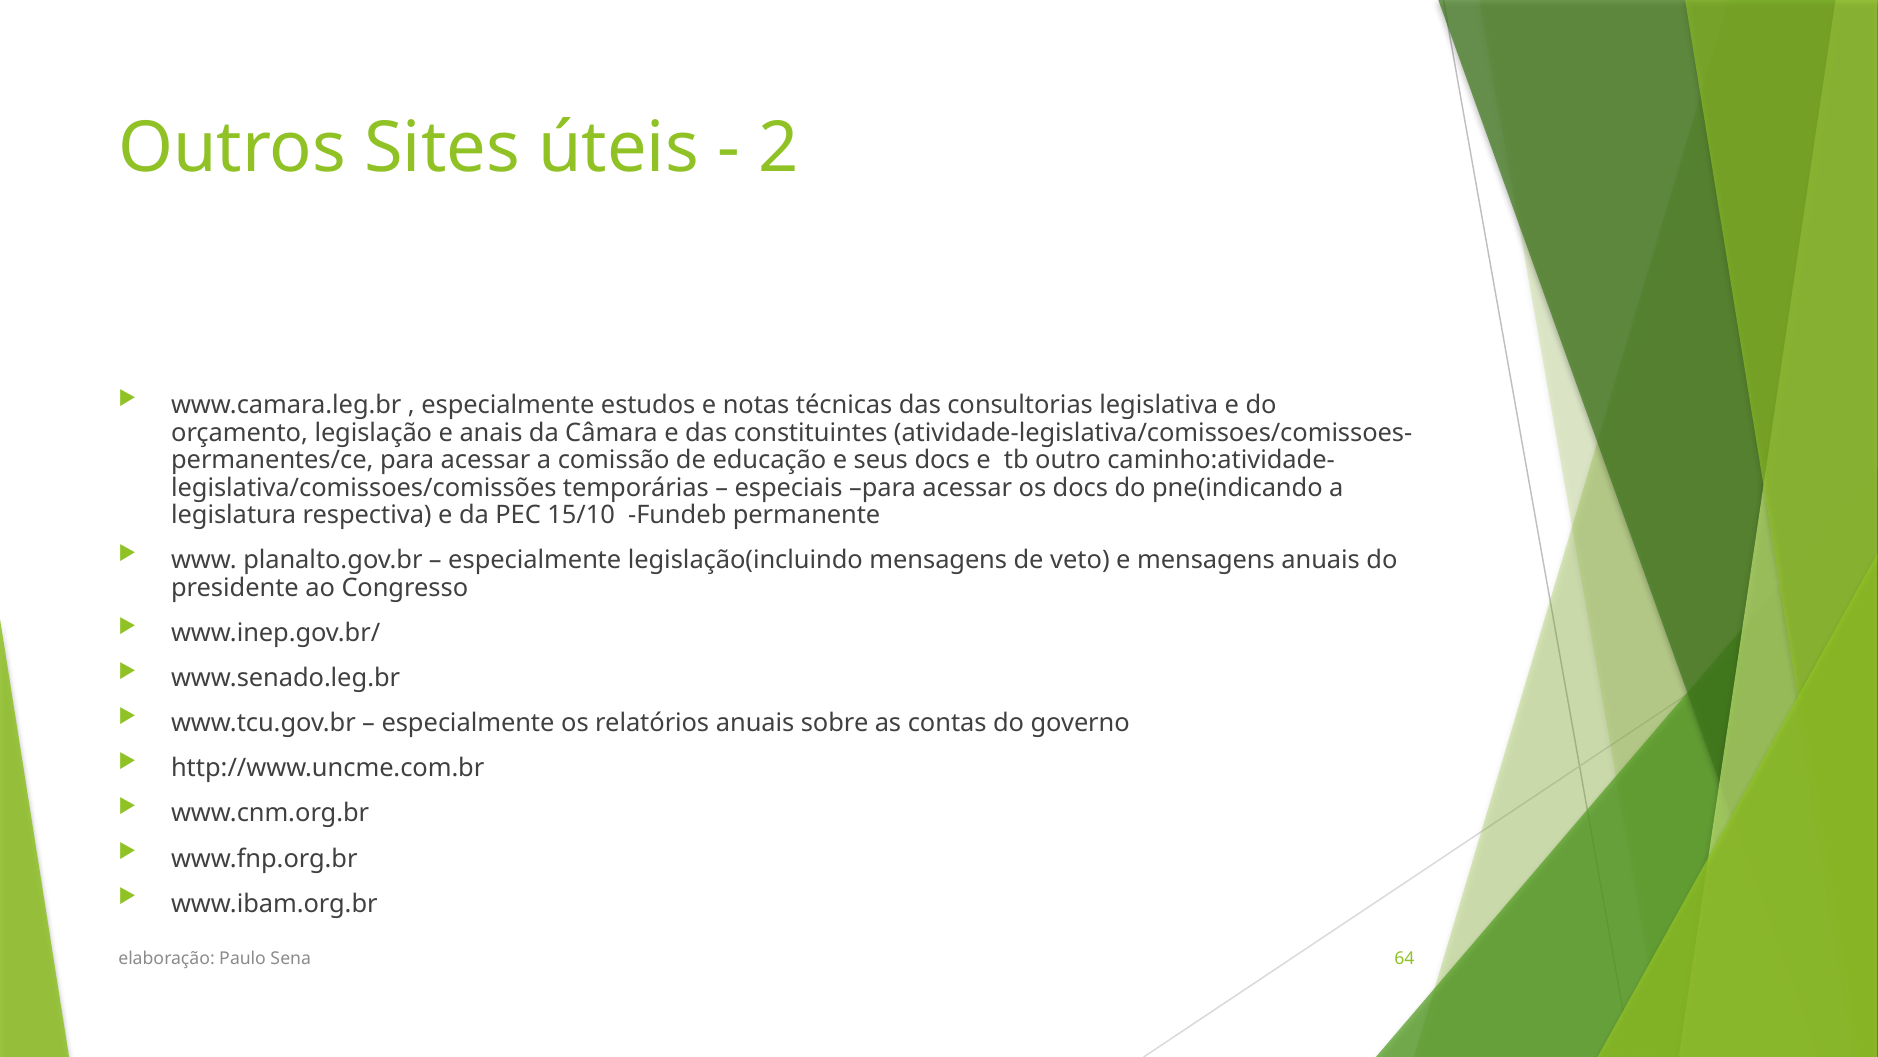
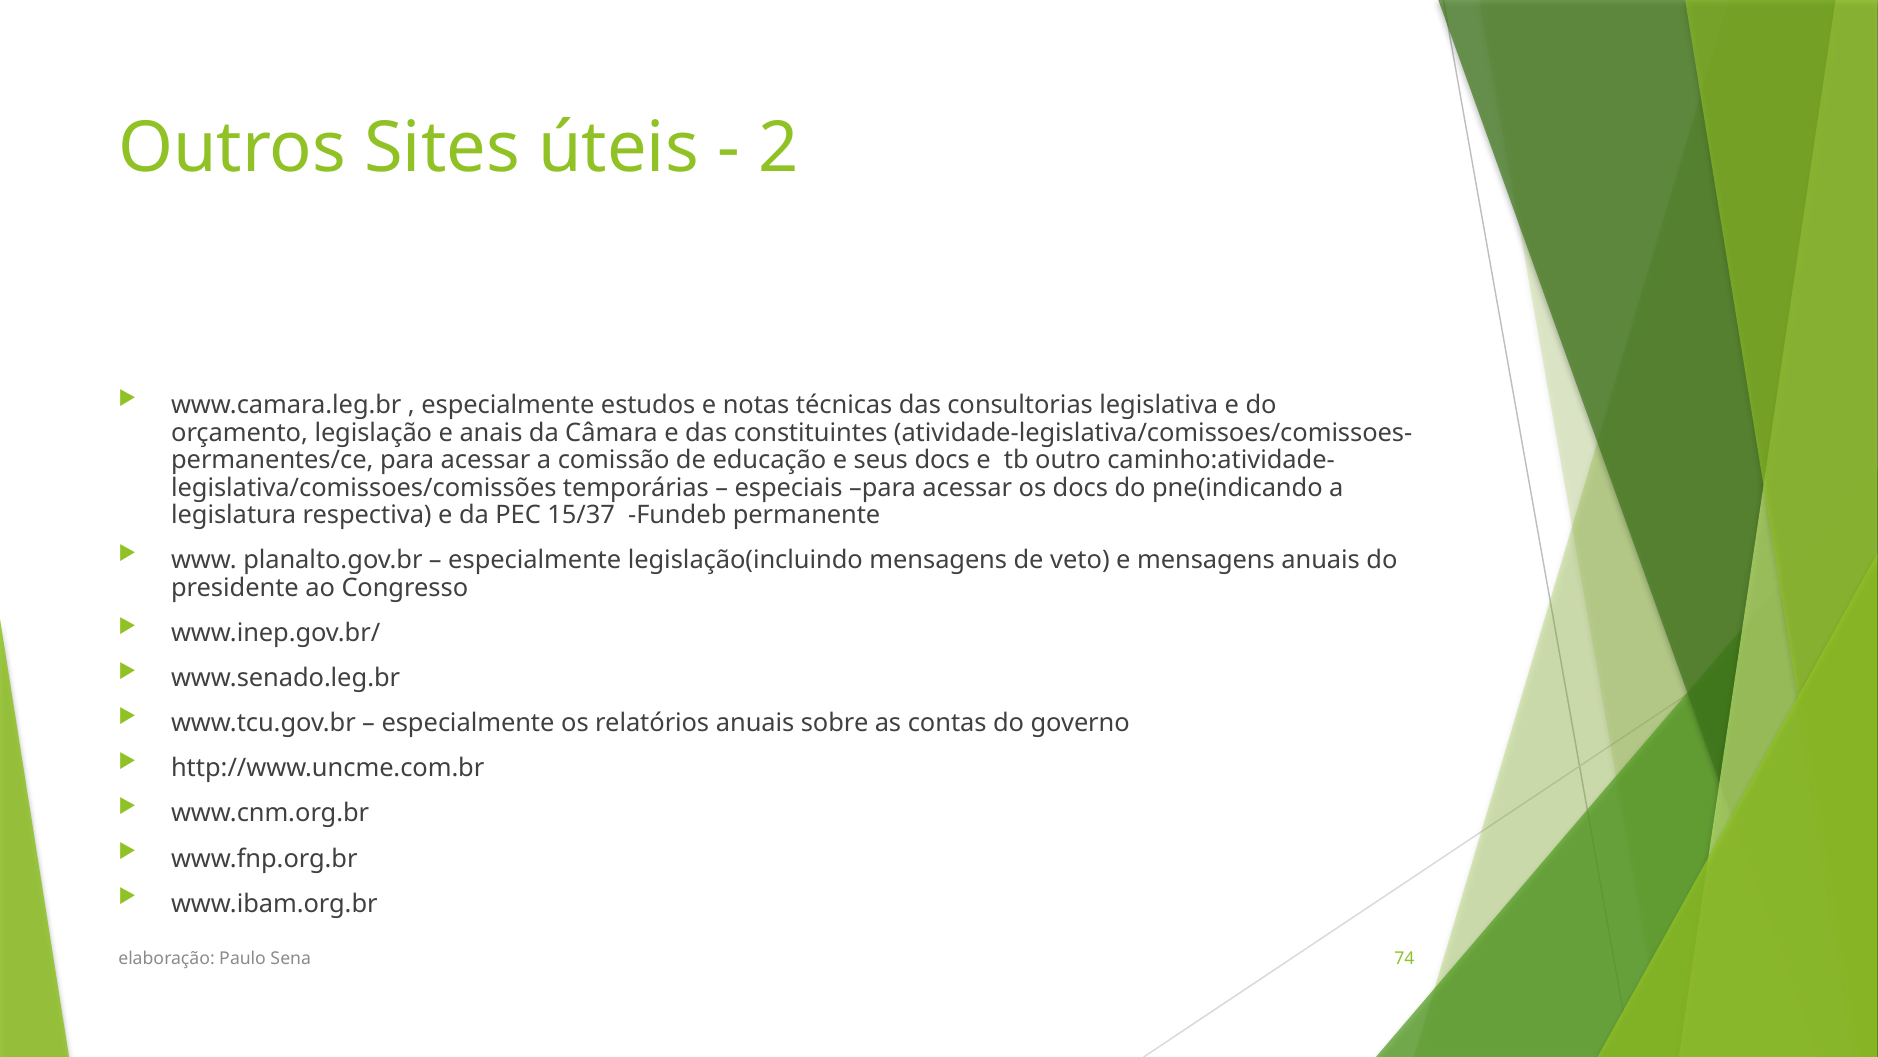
15/10: 15/10 -> 15/37
64: 64 -> 74
